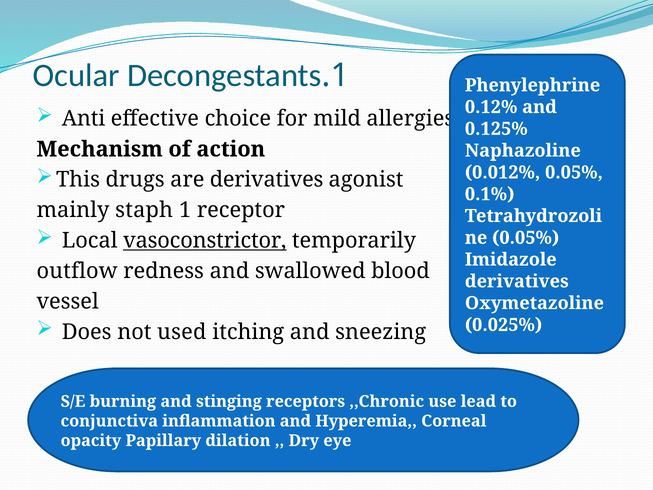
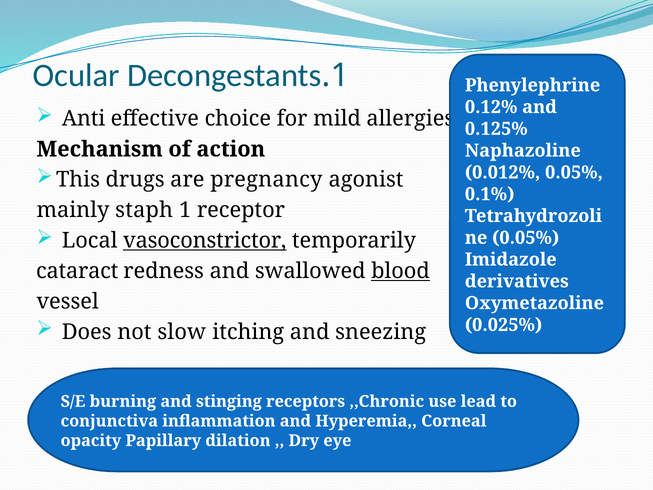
are derivatives: derivatives -> pregnancy
outflow: outflow -> cataract
blood underline: none -> present
used: used -> slow
